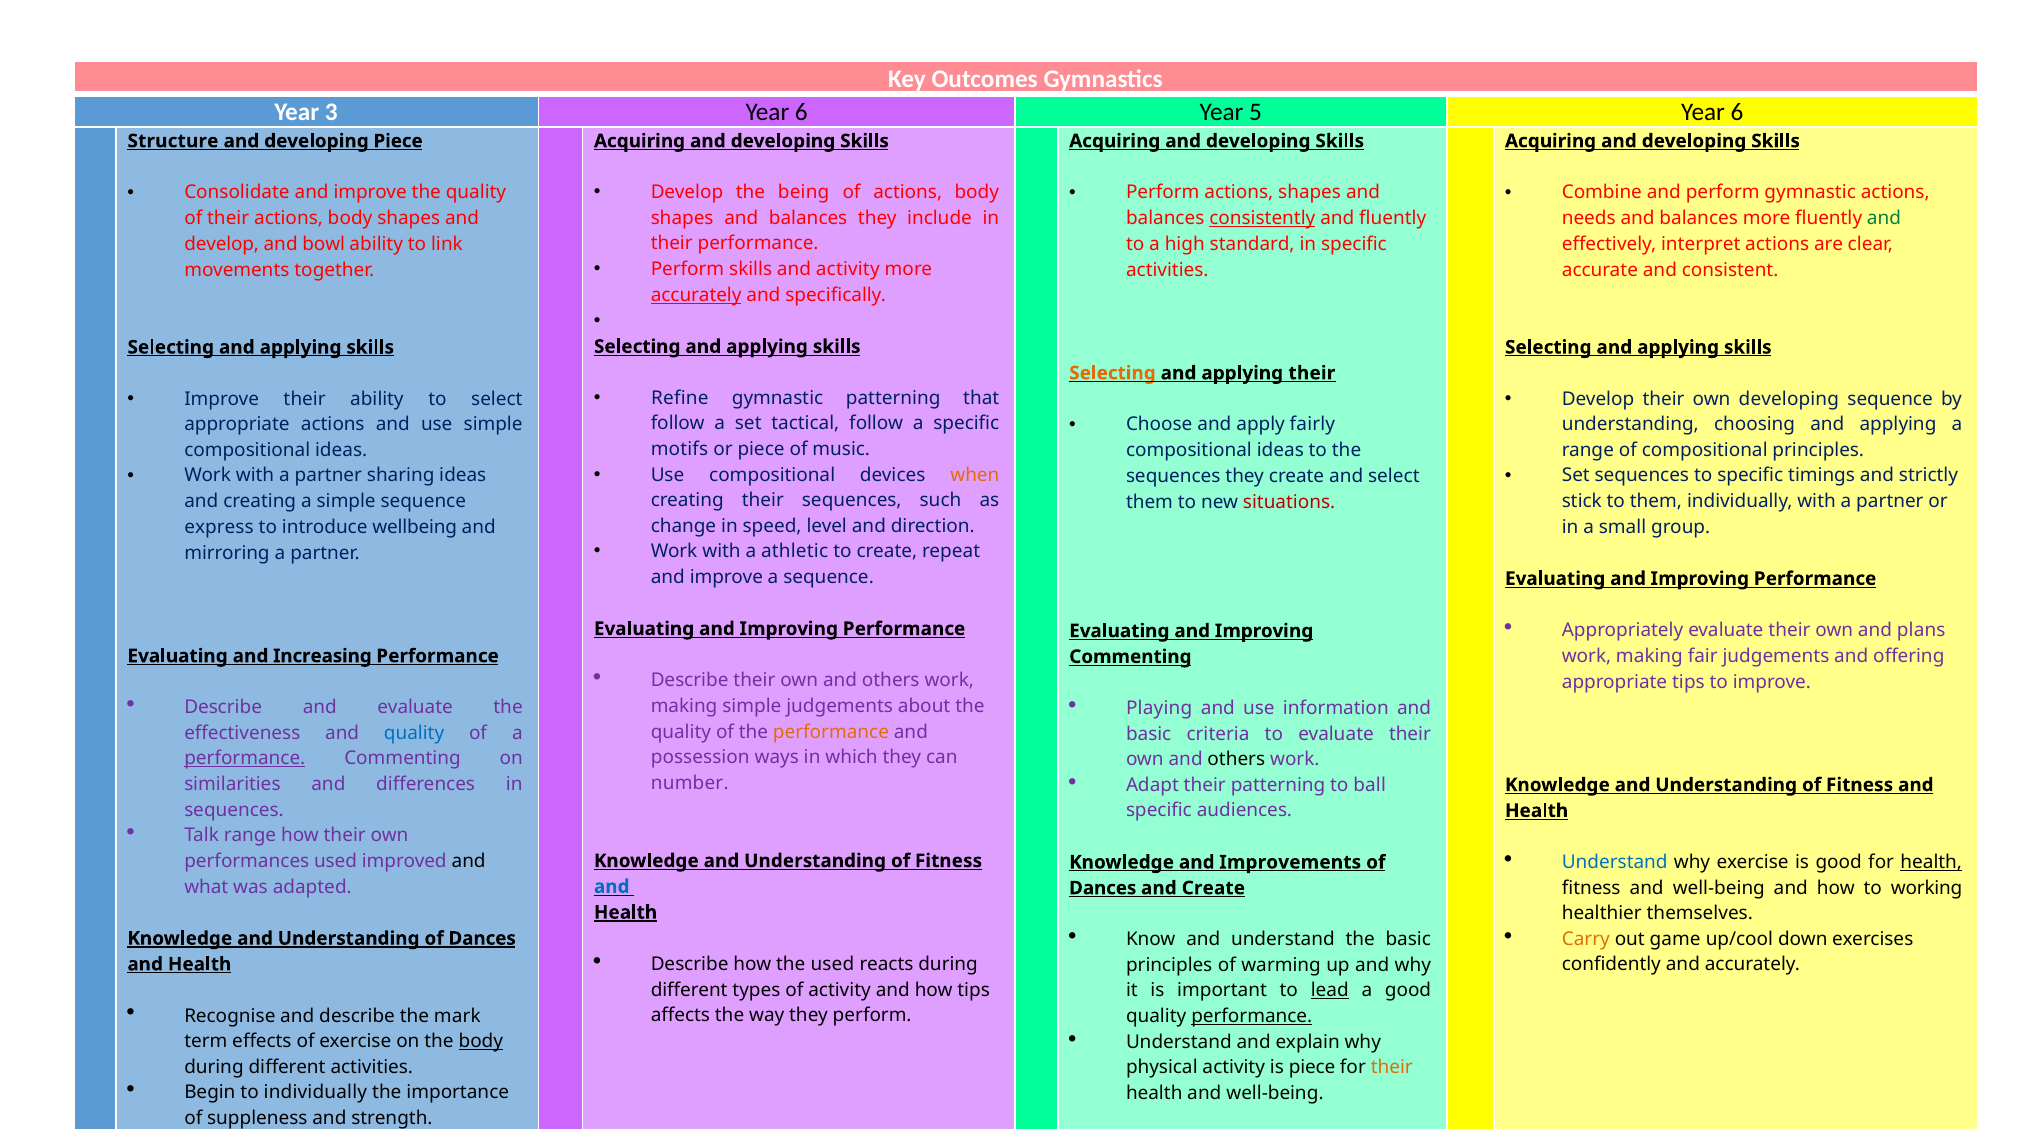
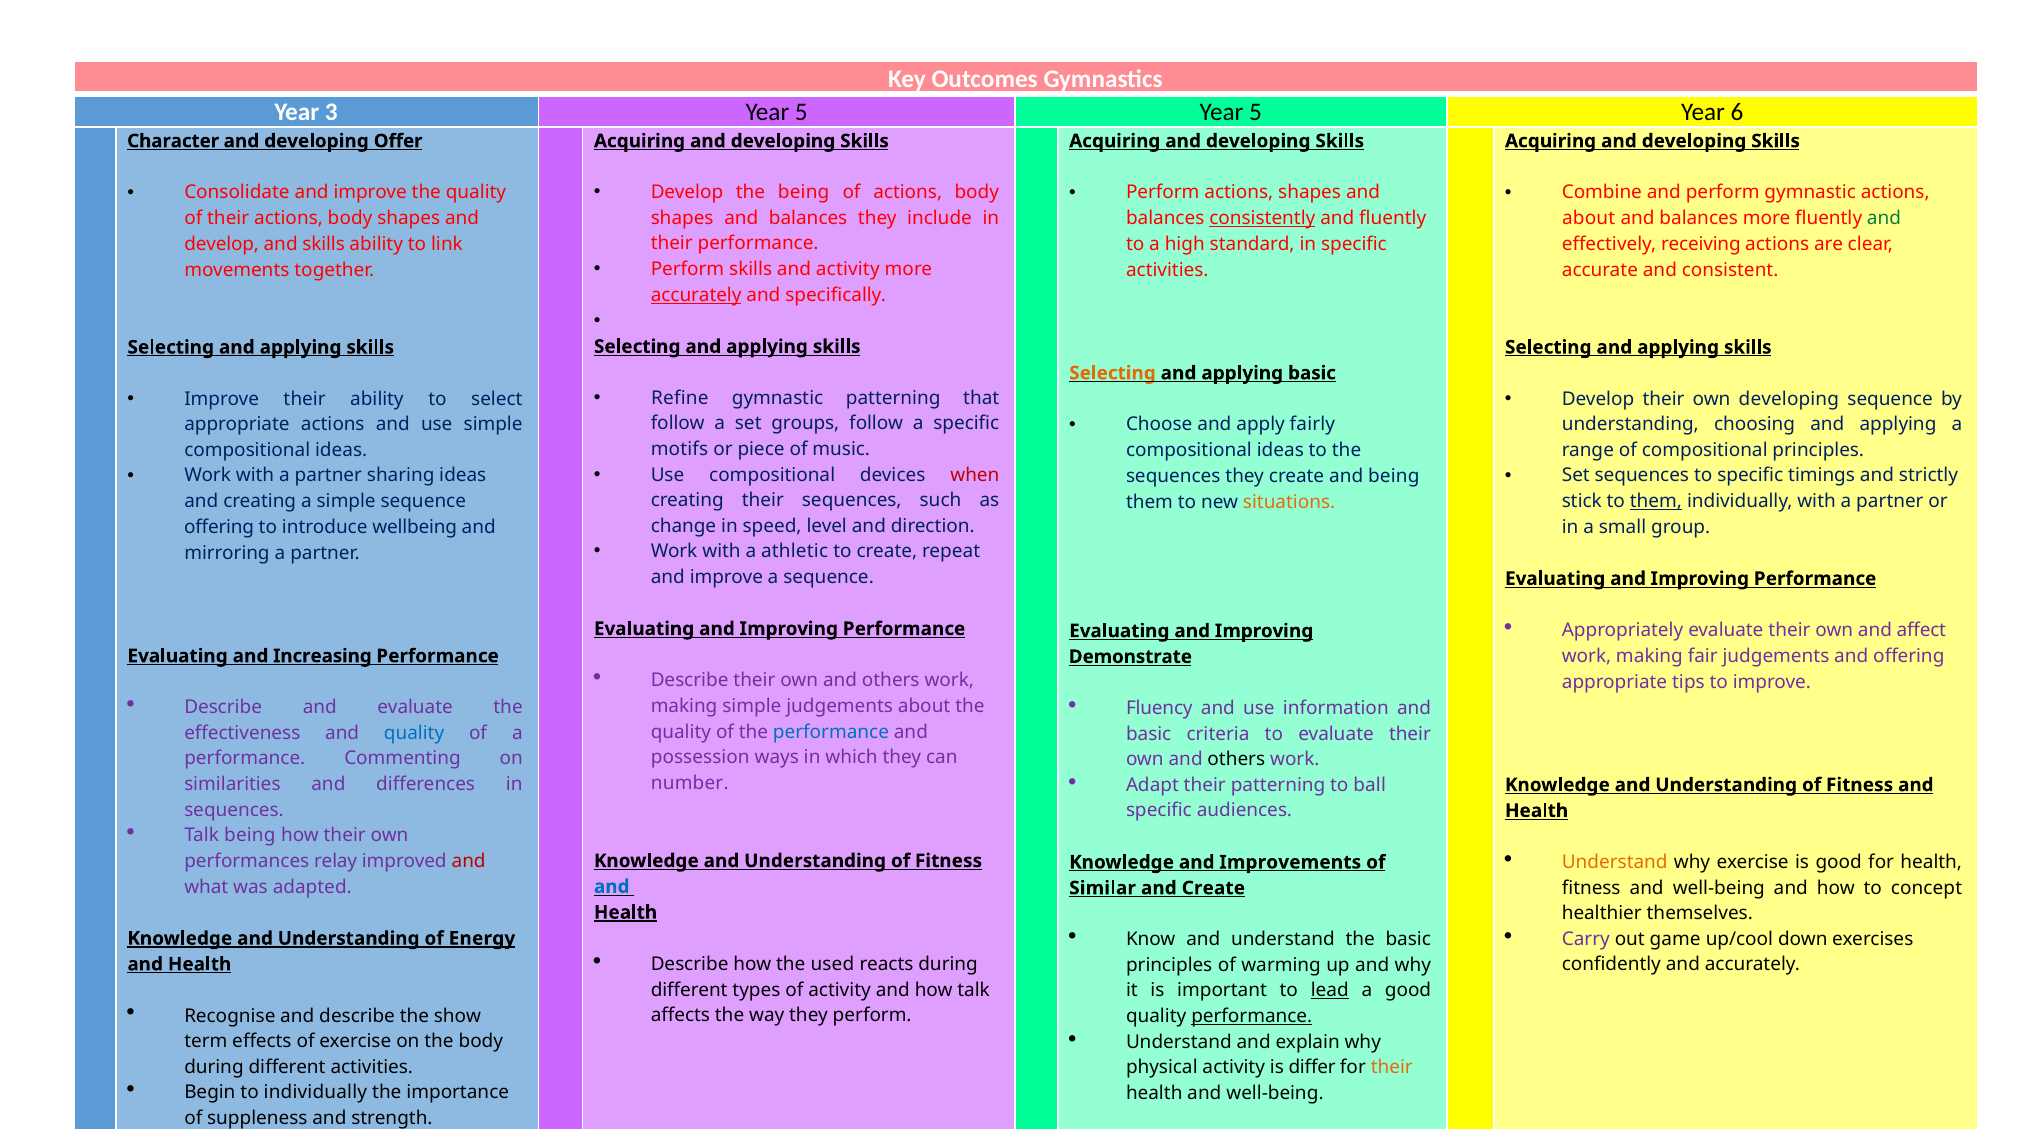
3 Year 6: 6 -> 5
Structure: Structure -> Character
developing Piece: Piece -> Offer
needs at (1589, 218): needs -> about
and bowl: bowl -> skills
interpret: interpret -> receiving
applying their: their -> basic
tactical: tactical -> groups
when colour: orange -> red
and select: select -> being
them at (1656, 501) underline: none -> present
situations colour: red -> orange
express at (219, 527): express -> offering
plans: plans -> affect
Commenting at (1130, 657): Commenting -> Demonstrate
Playing: Playing -> Fluency
performance at (831, 732) colour: orange -> blue
performance at (245, 759) underline: present -> none
Talk range: range -> being
Understand at (1615, 862) colour: blue -> orange
health at (1931, 862) underline: present -> none
performances used: used -> relay
and at (469, 861) colour: black -> red
working: working -> concept
Dances at (1103, 888): Dances -> Similar
Carry colour: orange -> purple
Understanding of Dances: Dances -> Energy
how tips: tips -> talk
mark: mark -> show
body at (481, 1041) underline: present -> none
is piece: piece -> differ
